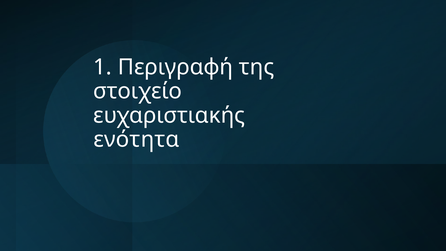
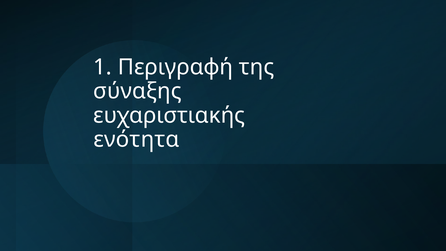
στοιχείο: στοιχείο -> σύναξης
